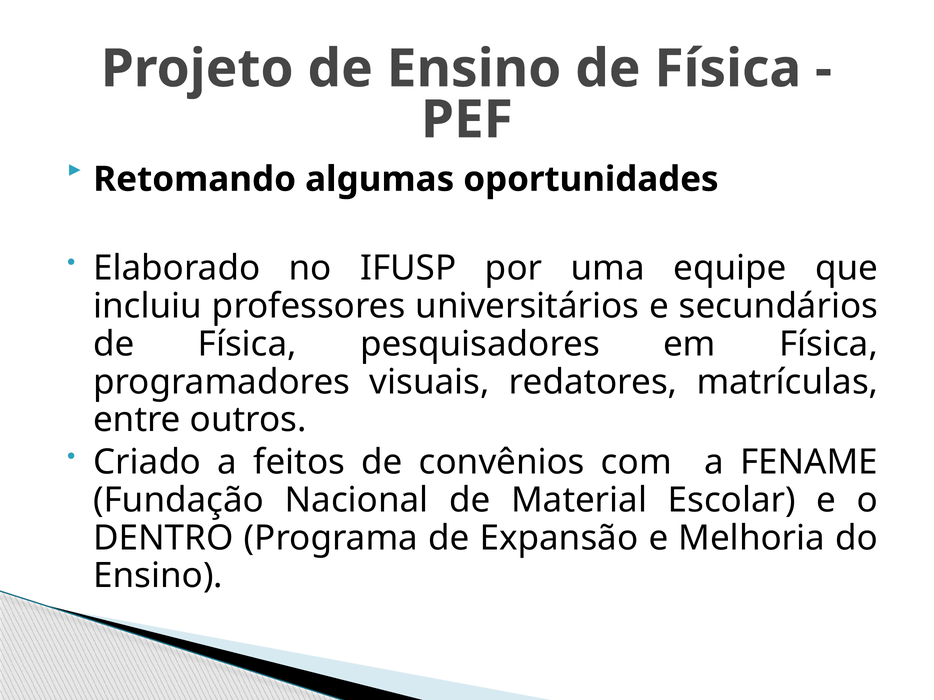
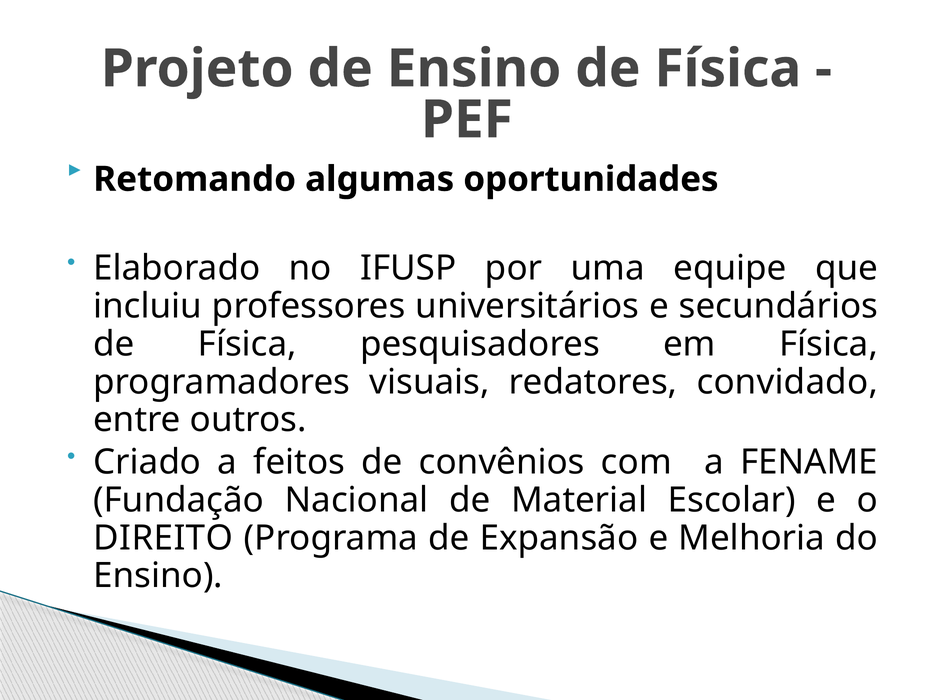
matrículas: matrículas -> convidado
DENTRO: DENTRO -> DIREITO
